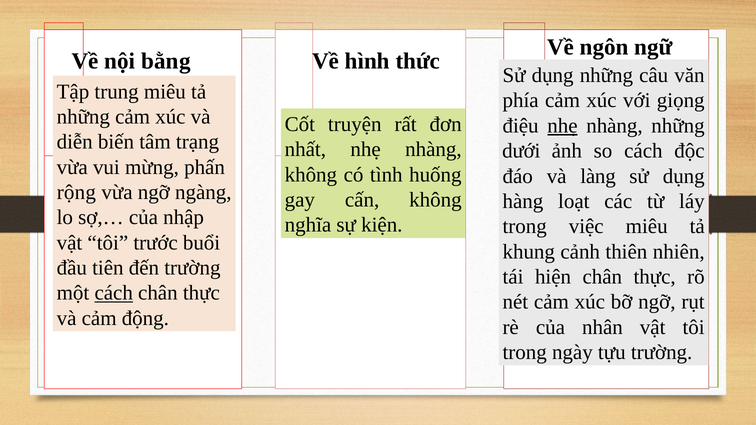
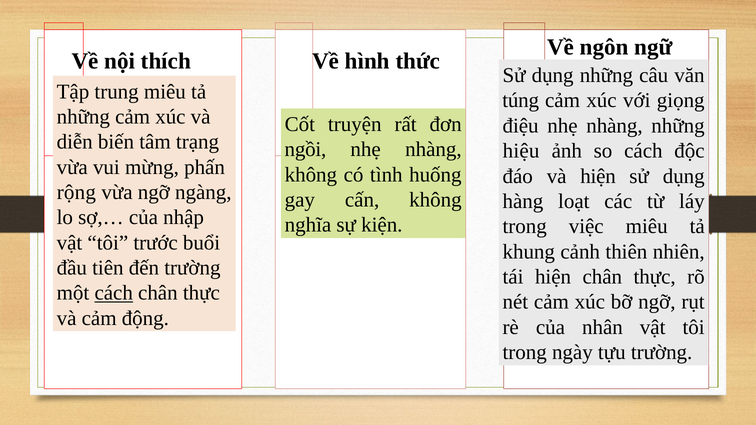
bằng: bằng -> thích
phía: phía -> túng
nhẹ at (562, 126) underline: present -> none
nhất: nhất -> ngồi
dưới: dưới -> hiệu
và làng: làng -> hiện
